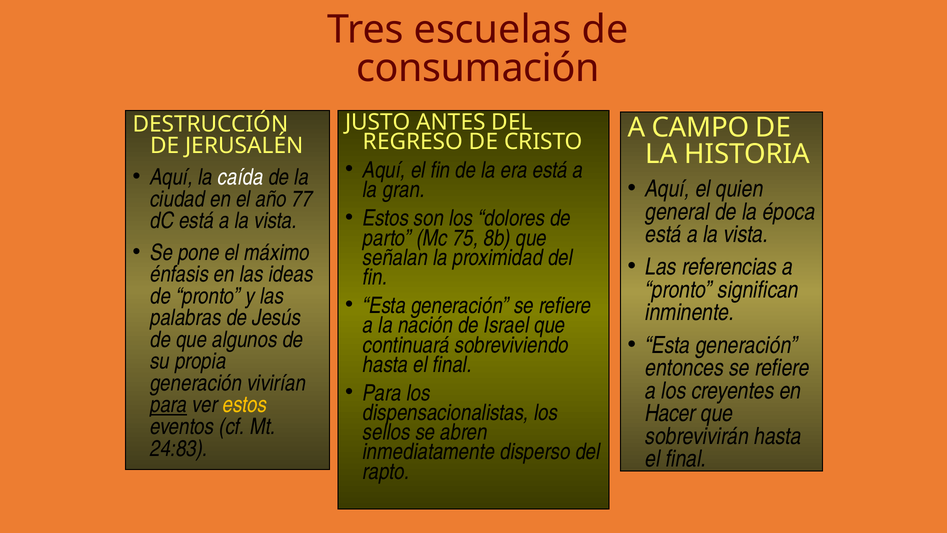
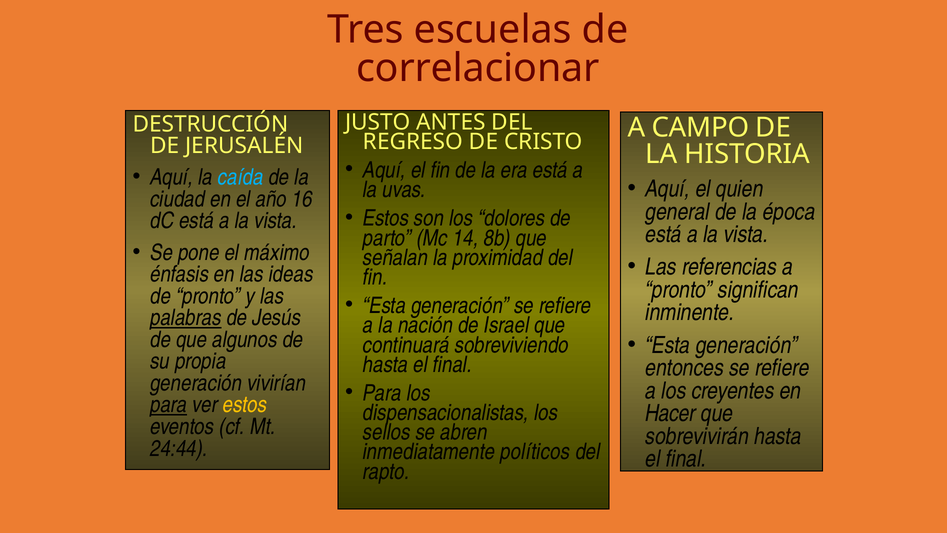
consumación: consumación -> correlacionar
caída colour: white -> light blue
gran: gran -> uvas
77: 77 -> 16
75: 75 -> 14
palabras underline: none -> present
24:83: 24:83 -> 24:44
disperso: disperso -> políticos
